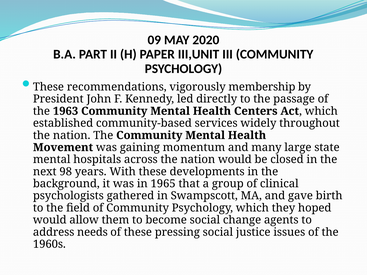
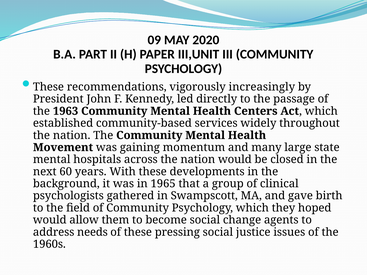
membership: membership -> increasingly
98: 98 -> 60
